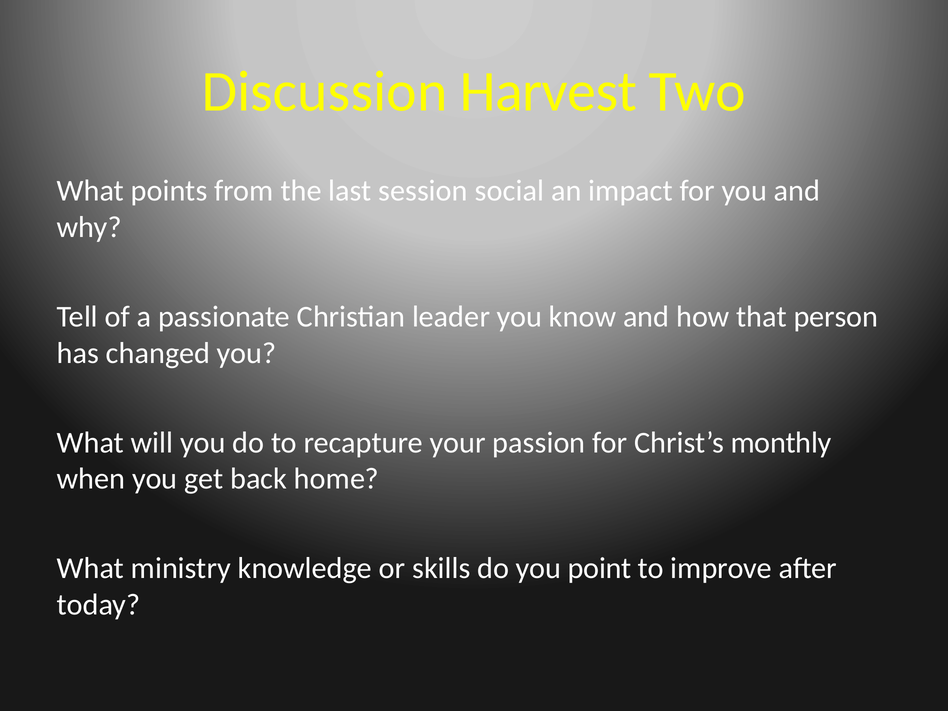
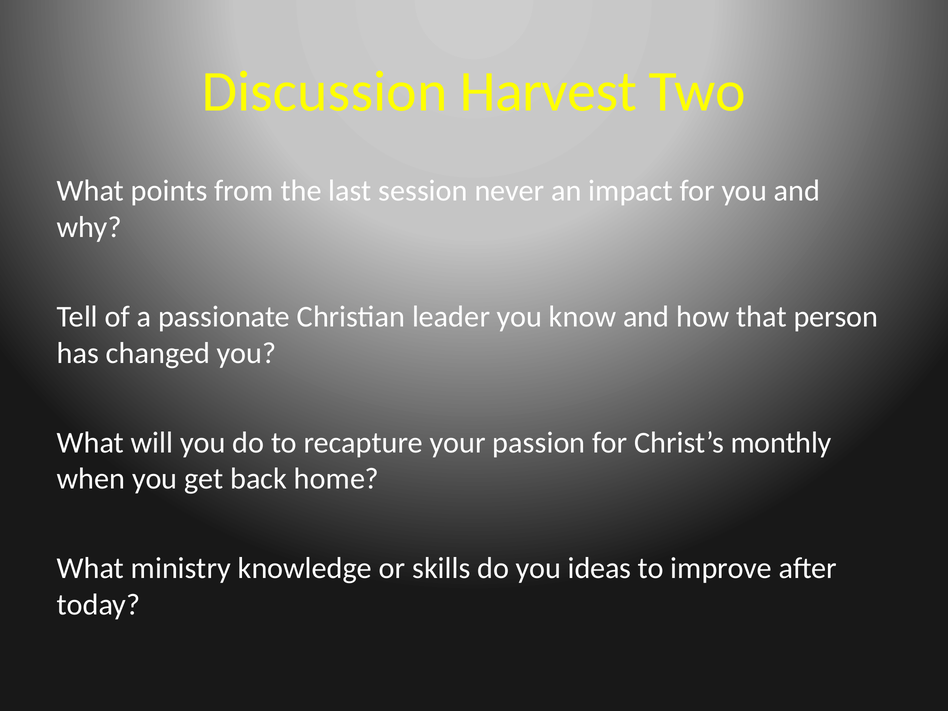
social: social -> never
point: point -> ideas
